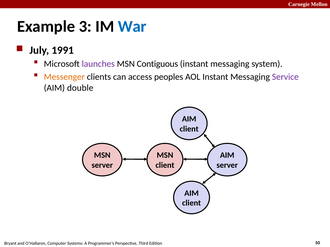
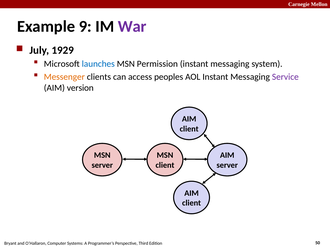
3: 3 -> 9
War colour: blue -> purple
1991: 1991 -> 1929
launches colour: purple -> blue
Contiguous: Contiguous -> Permission
double: double -> version
